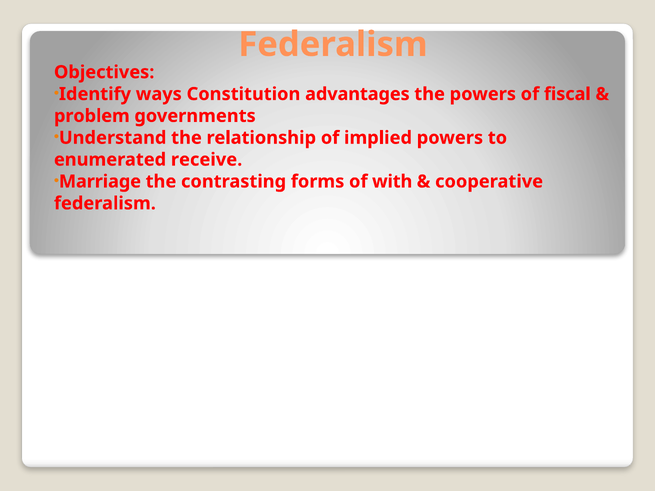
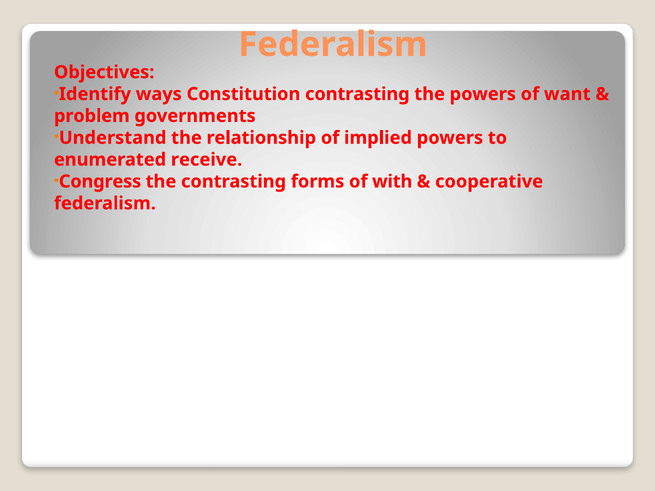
Constitution advantages: advantages -> contrasting
fiscal: fiscal -> want
Marriage: Marriage -> Congress
